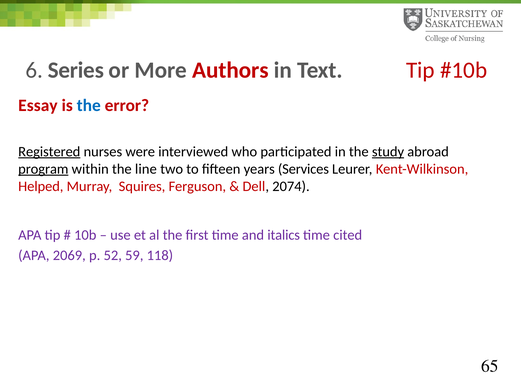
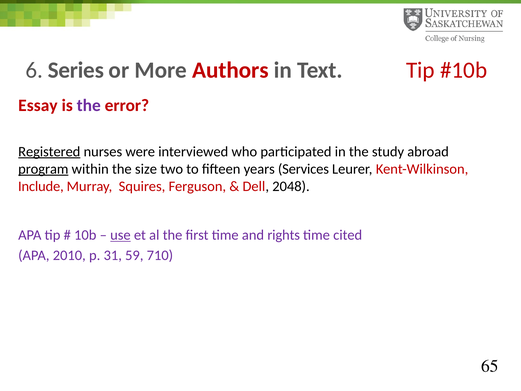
the at (89, 105) colour: blue -> purple
study underline: present -> none
line: line -> size
Helped: Helped -> Include
2074: 2074 -> 2048
use underline: none -> present
italics: italics -> rights
2069: 2069 -> 2010
52: 52 -> 31
118: 118 -> 710
